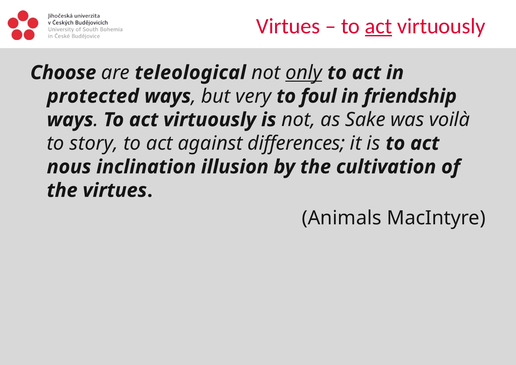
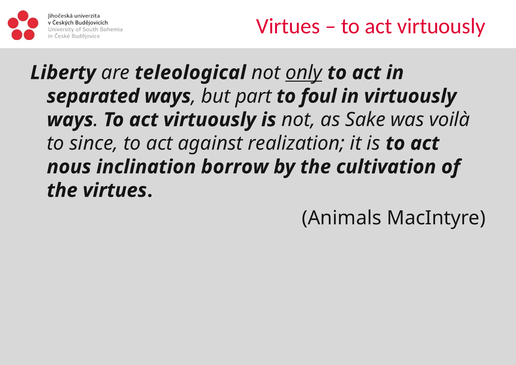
act at (378, 26) underline: present -> none
Choose: Choose -> Liberty
protected: protected -> separated
very: very -> part
in friendship: friendship -> virtuously
story: story -> since
differences: differences -> realization
illusion: illusion -> borrow
